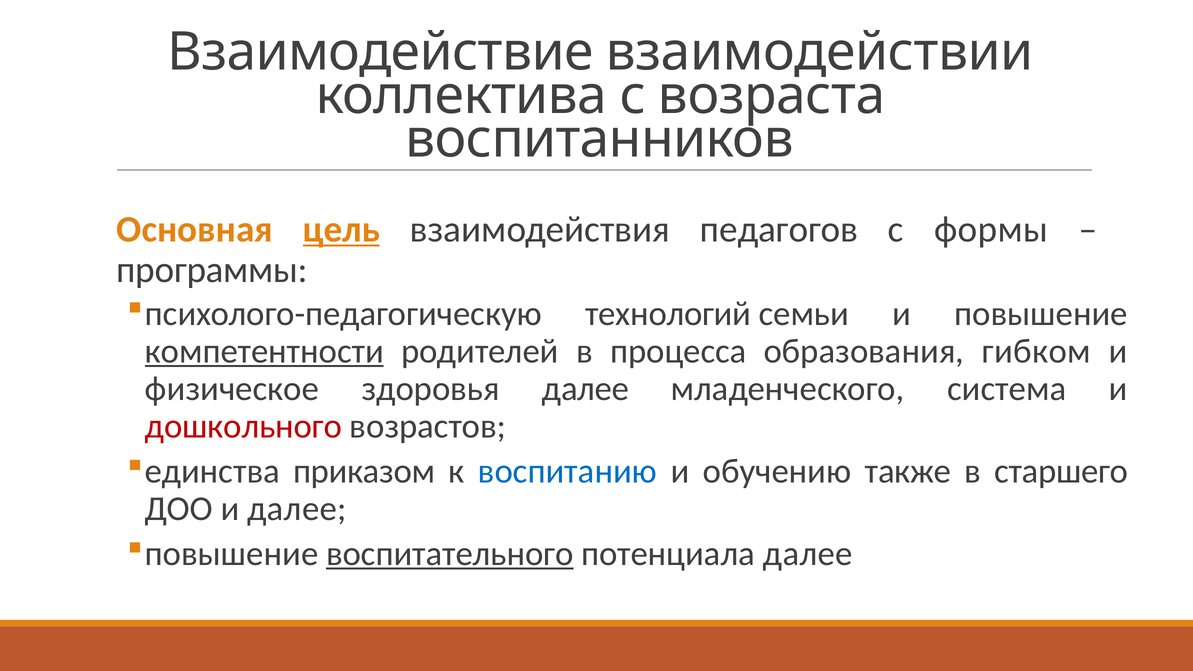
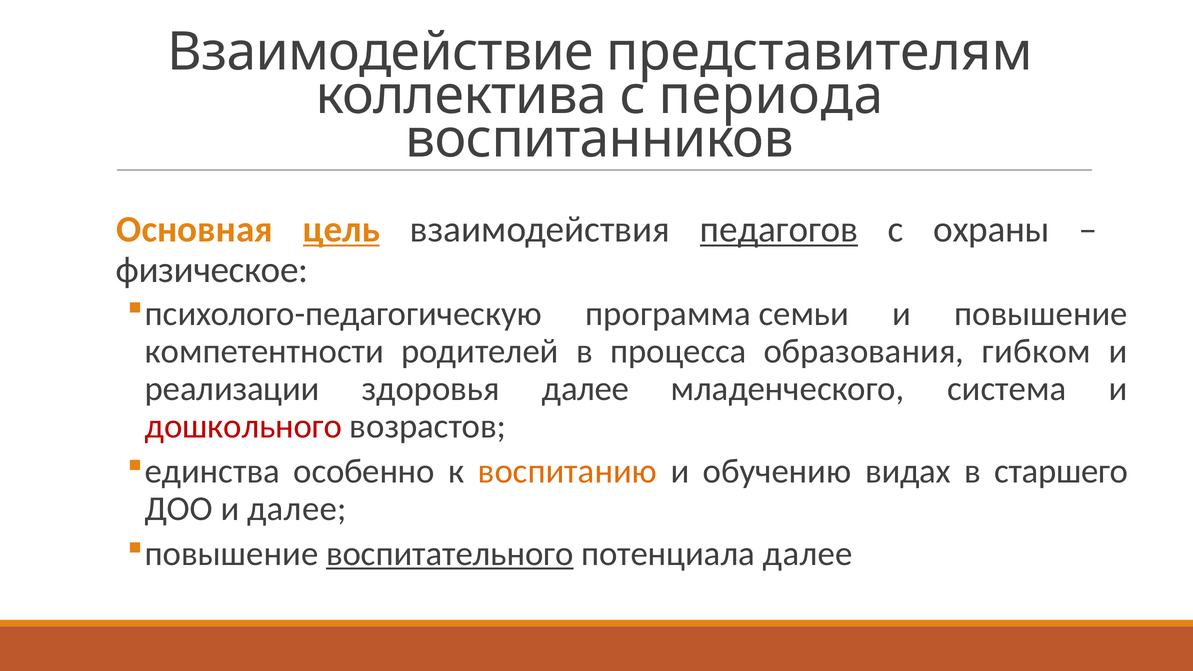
взаимодействии: взаимодействии -> представителям
возраста: возраста -> периода
педагогов underline: none -> present
формы: формы -> охраны
программы: программы -> физическое
технологий: технологий -> программа
компетентности underline: present -> none
физическое: физическое -> реализации
приказом: приказом -> особенно
воспитанию colour: blue -> orange
также: также -> видах
